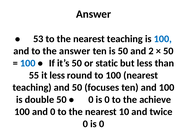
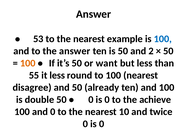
the nearest teaching: teaching -> example
100 at (28, 63) colour: blue -> orange
static: static -> want
teaching at (32, 88): teaching -> disagree
focuses: focuses -> already
